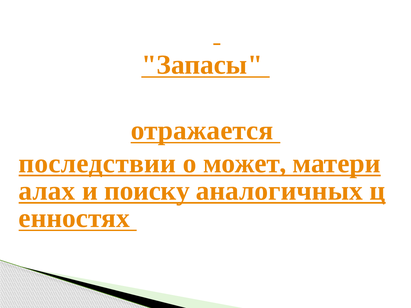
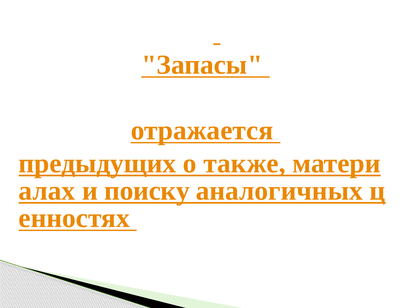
последствии: последствии -> предыдущих
может: может -> также
